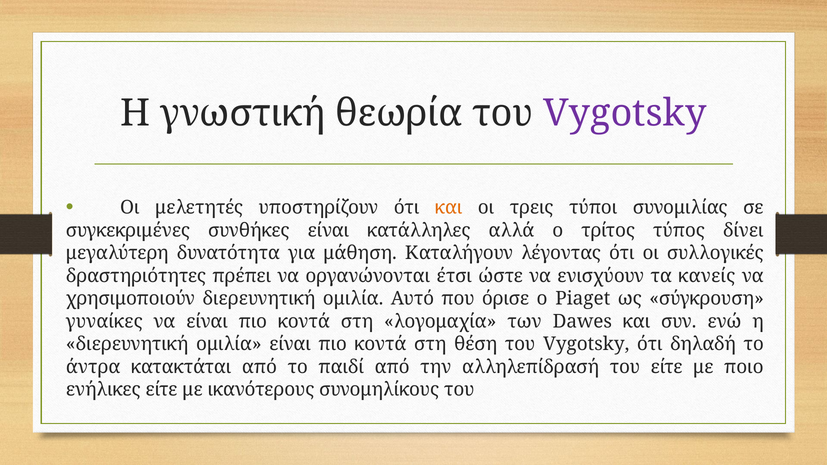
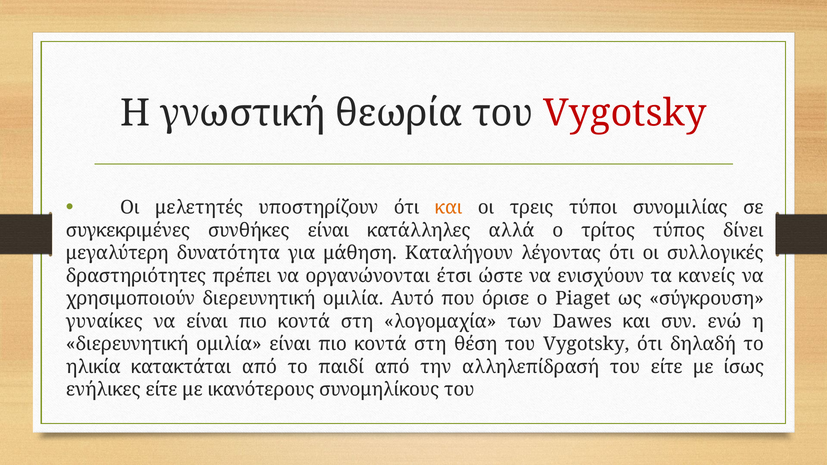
Vygotsky at (625, 113) colour: purple -> red
άντρα: άντρα -> ηλικία
ποιο: ποιο -> ίσως
